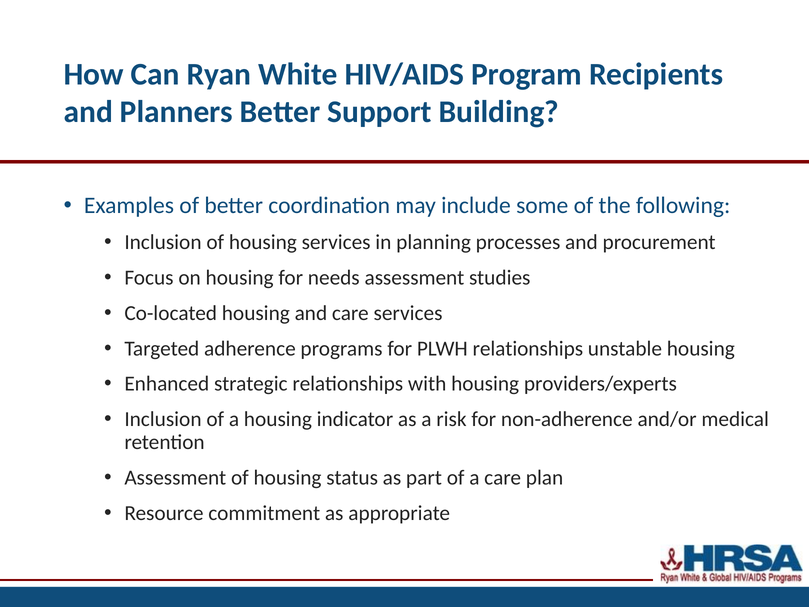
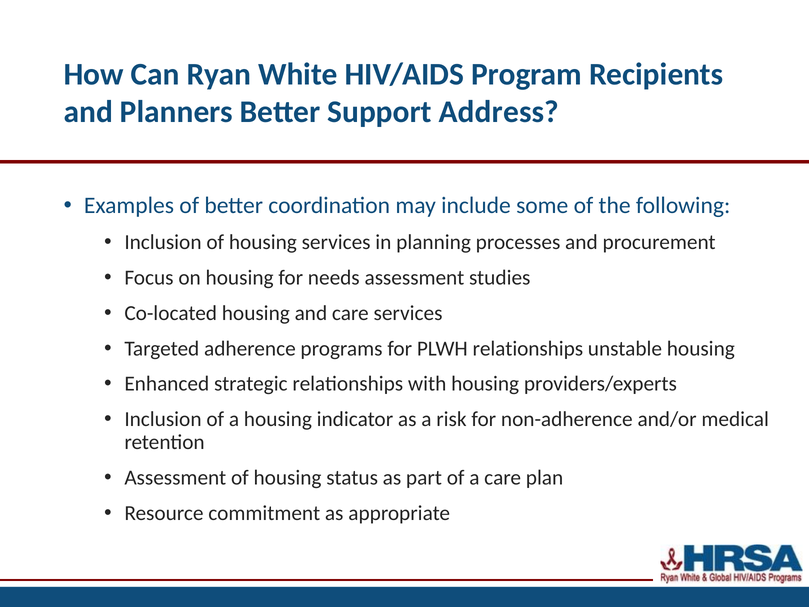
Building: Building -> Address
